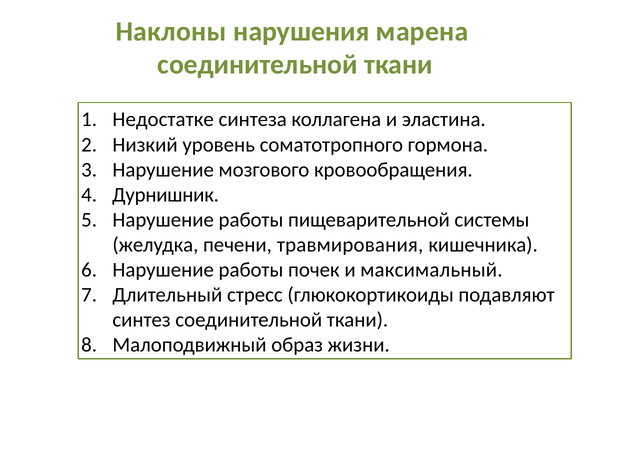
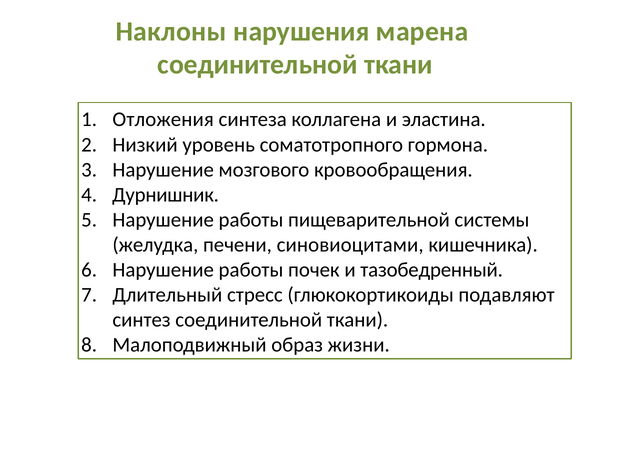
Недостатке: Недостатке -> Отложения
травмирования: травмирования -> синовиоцитами
максимальный: максимальный -> тазобедренный
